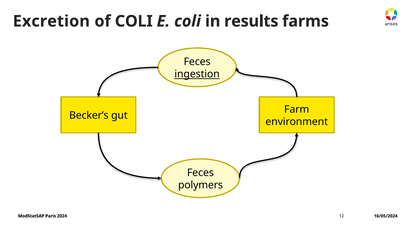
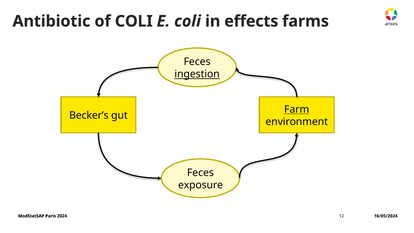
Excretion: Excretion -> Antibiotic
results: results -> effects
Farm underline: none -> present
polymers: polymers -> exposure
